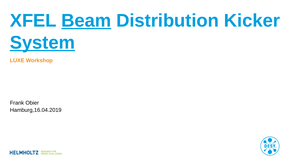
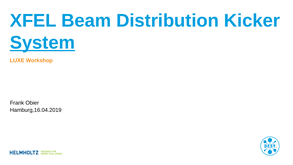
Beam underline: present -> none
